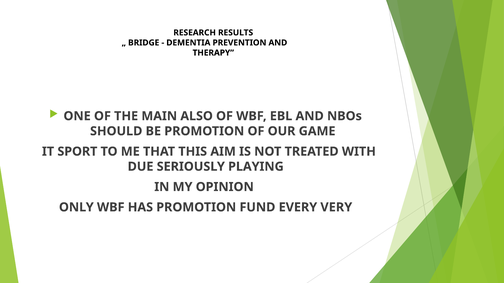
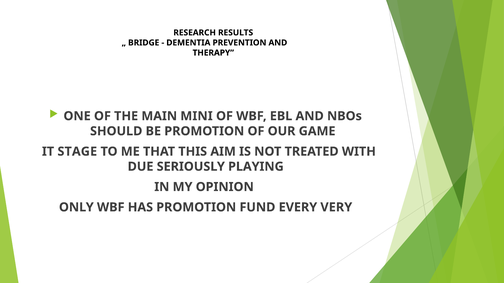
ALSO: ALSO -> MINI
SPORT: SPORT -> STAGE
